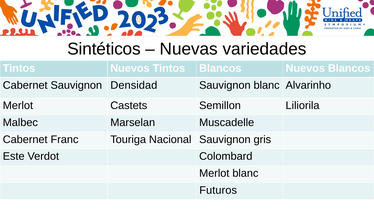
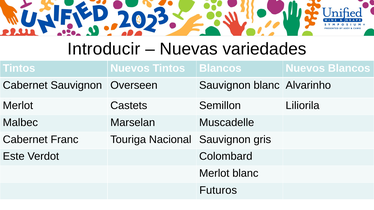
Sintéticos: Sintéticos -> Introducir
Densidad: Densidad -> Overseen
